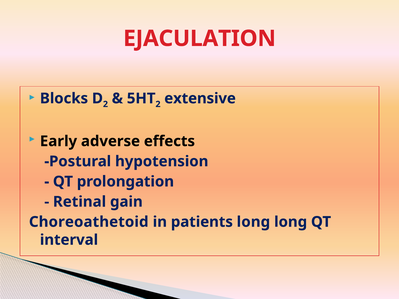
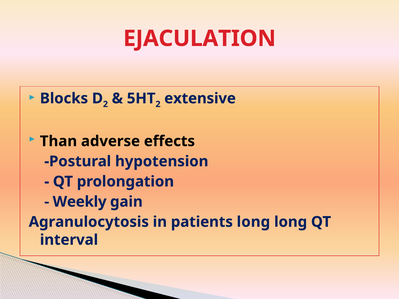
Early: Early -> Than
Retinal: Retinal -> Weekly
Choreoathetoid: Choreoathetoid -> Agranulocytosis
